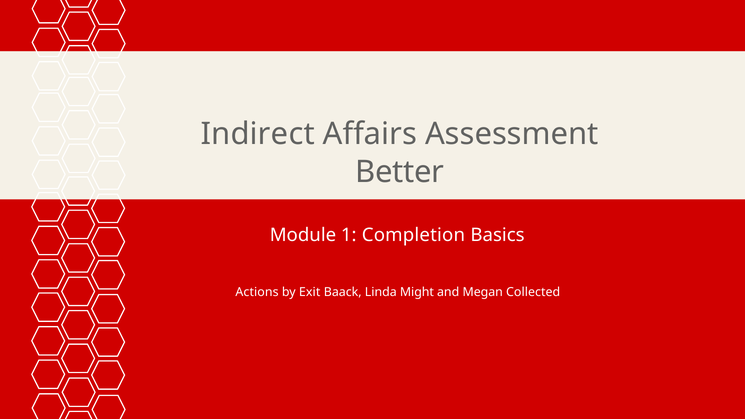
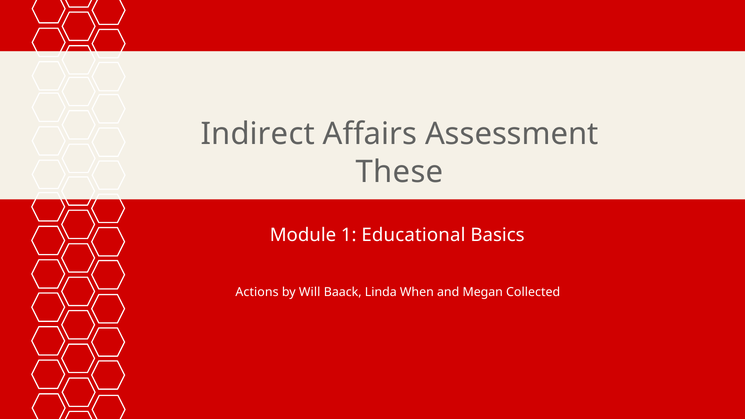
Better: Better -> These
Completion: Completion -> Educational
Exit: Exit -> Will
Might: Might -> When
